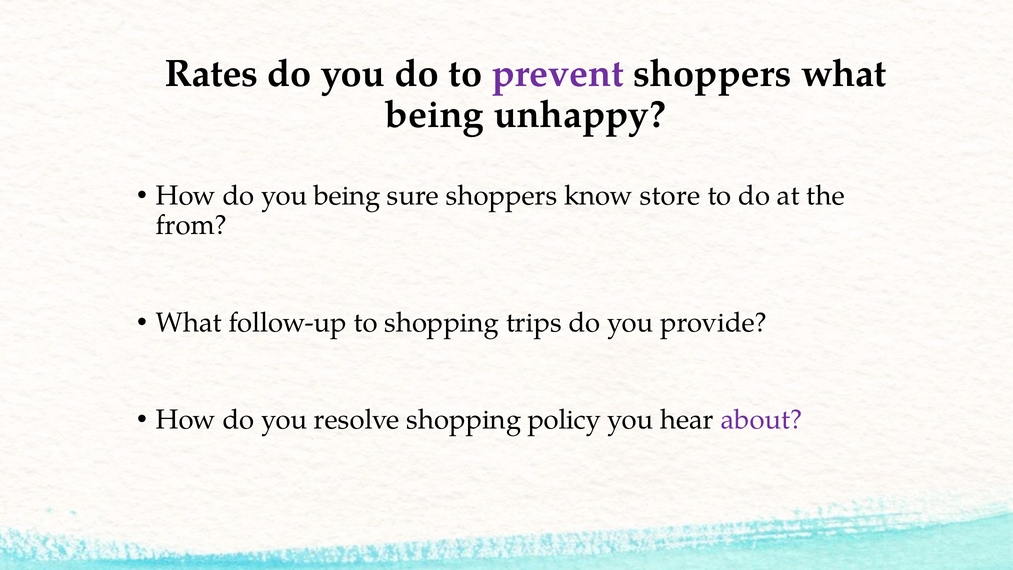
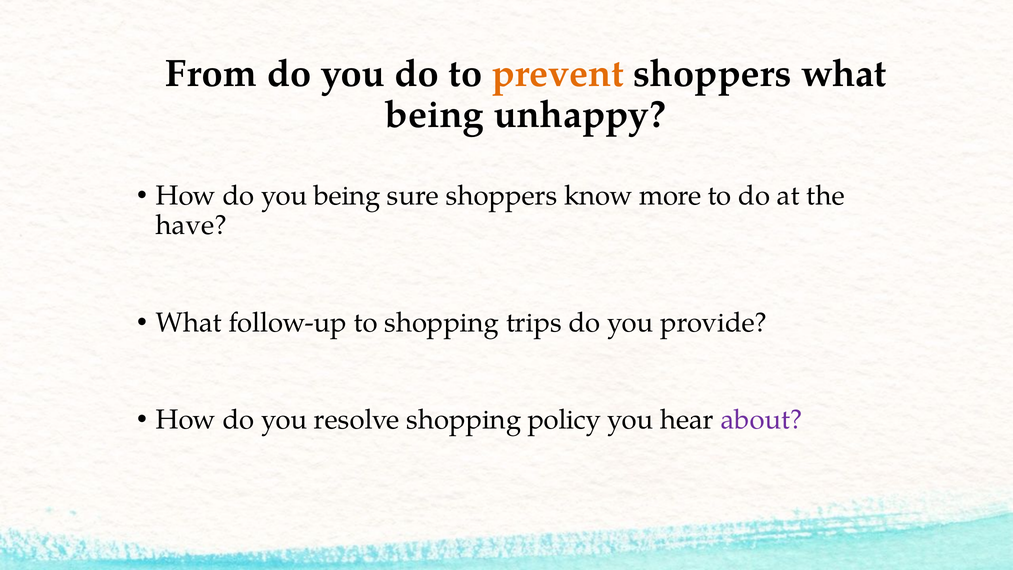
Rates: Rates -> From
prevent colour: purple -> orange
store: store -> more
from: from -> have
